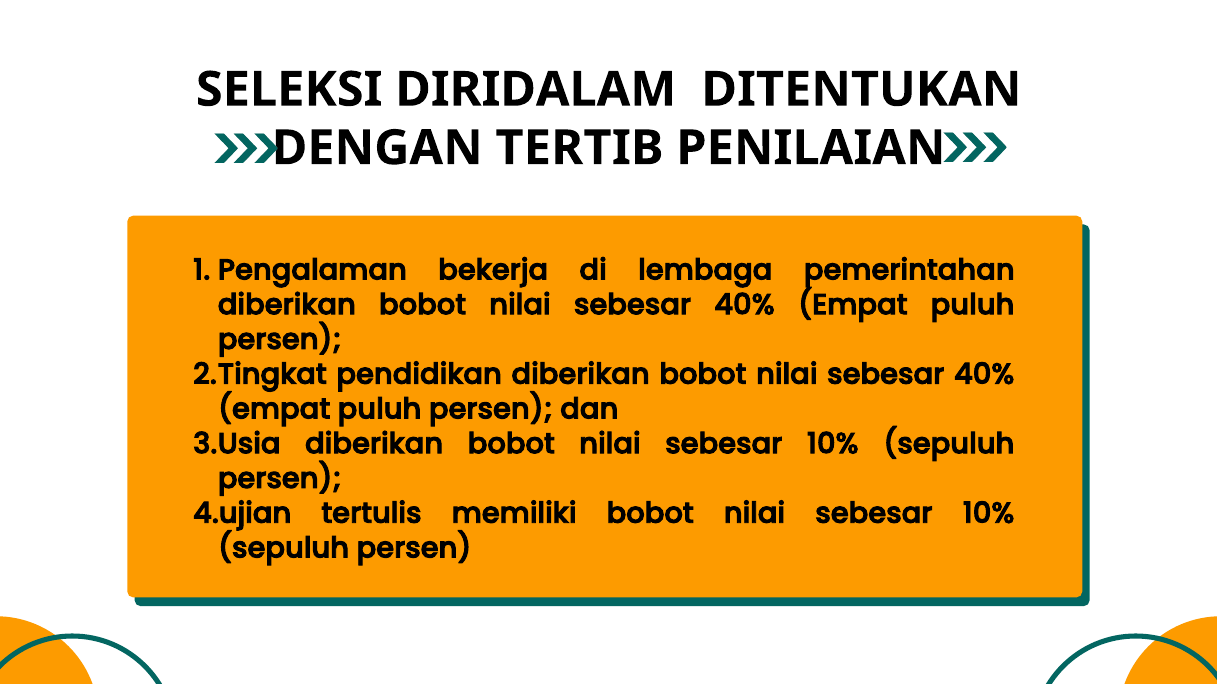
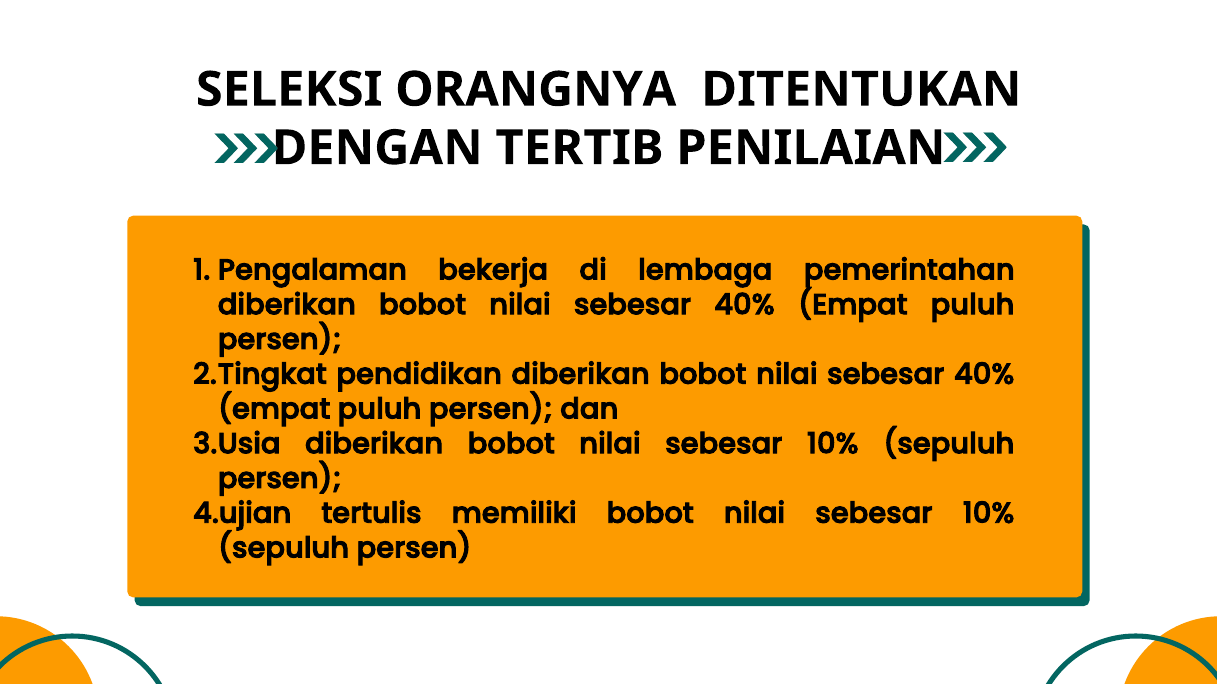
DIRIDALAM: DIRIDALAM -> ORANGNYA
